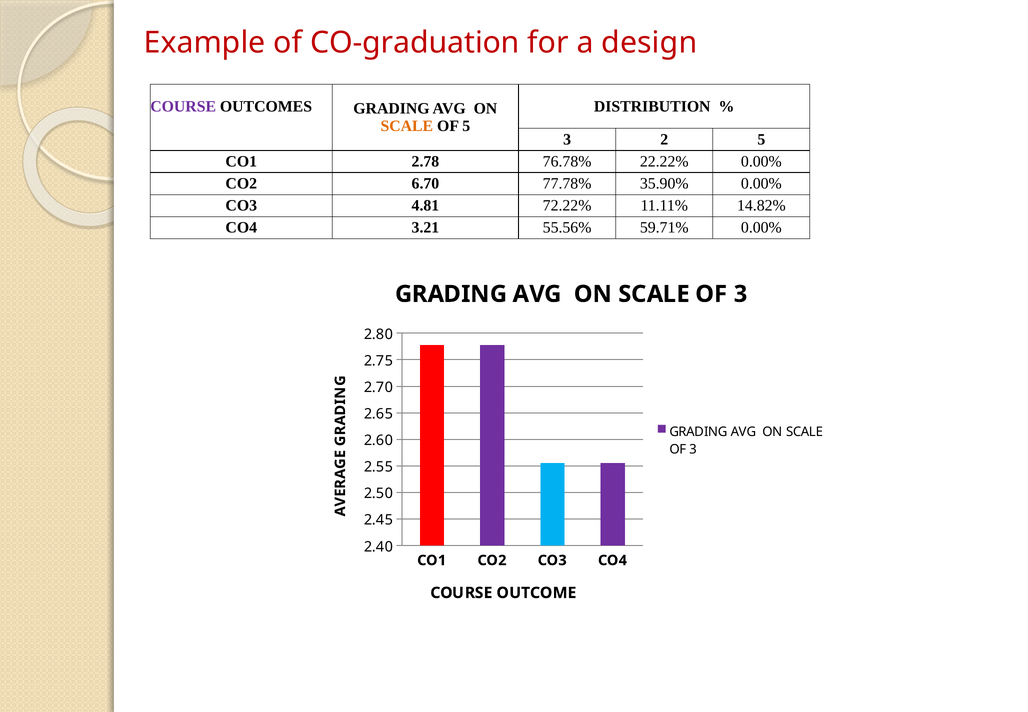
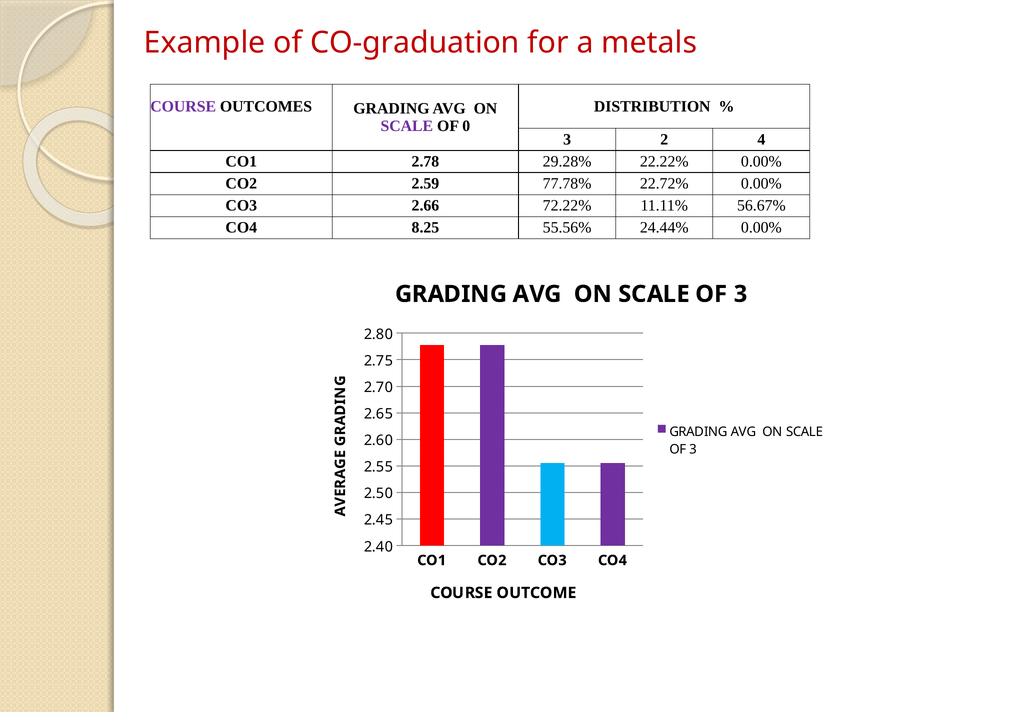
design: design -> metals
SCALE at (407, 126) colour: orange -> purple
OF 5: 5 -> 0
2 5: 5 -> 4
76.78%: 76.78% -> 29.28%
6.70: 6.70 -> 2.59
35.90%: 35.90% -> 22.72%
4.81: 4.81 -> 2.66
14.82%: 14.82% -> 56.67%
3.21: 3.21 -> 8.25
59.71%: 59.71% -> 24.44%
